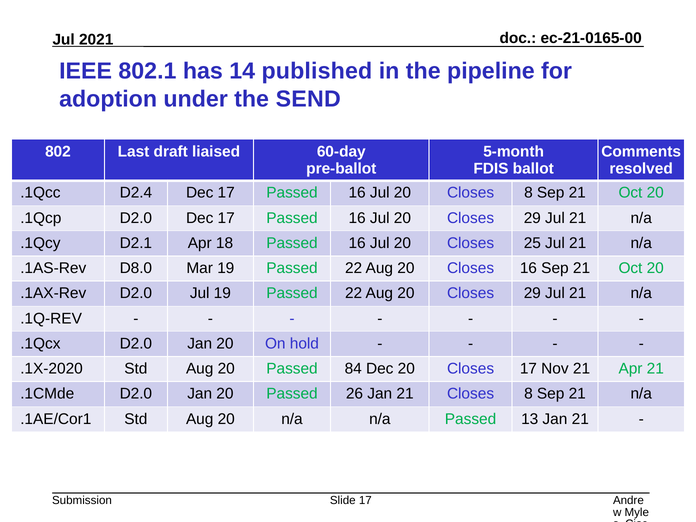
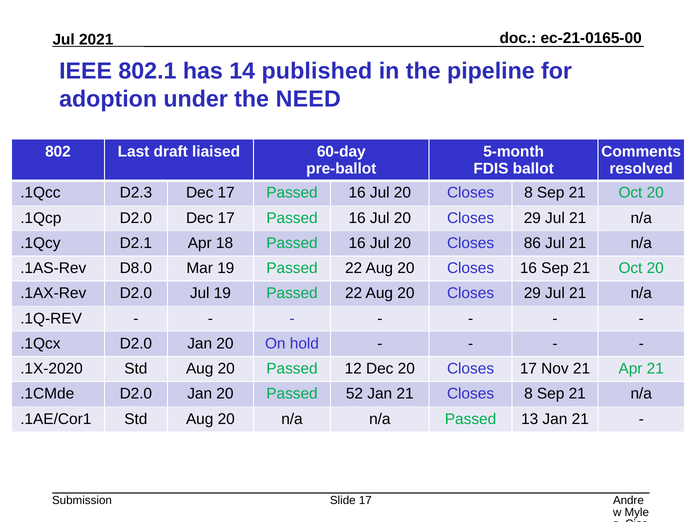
SEND: SEND -> NEED
D2.4: D2.4 -> D2.3
25: 25 -> 86
84: 84 -> 12
26: 26 -> 52
